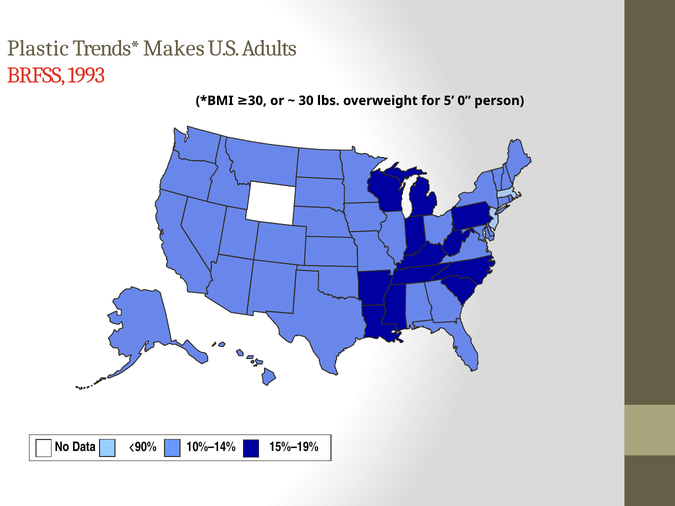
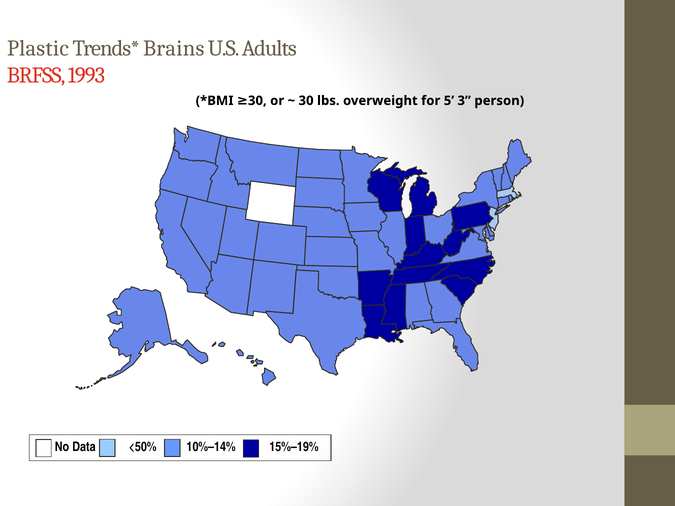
Makes: Makes -> Brains
0: 0 -> 3
<90%: <90% -> <50%
